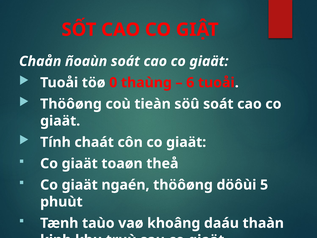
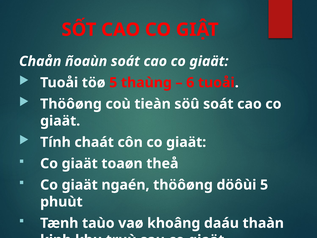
töø 0: 0 -> 5
